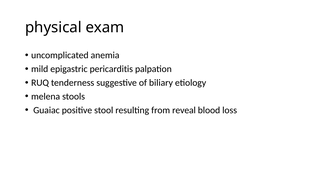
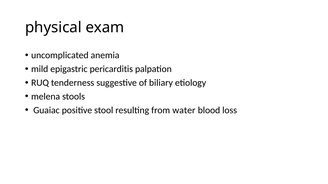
reveal: reveal -> water
